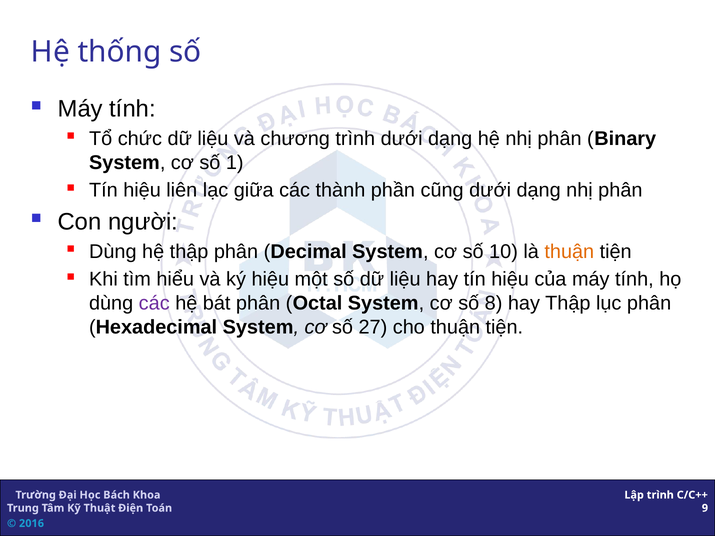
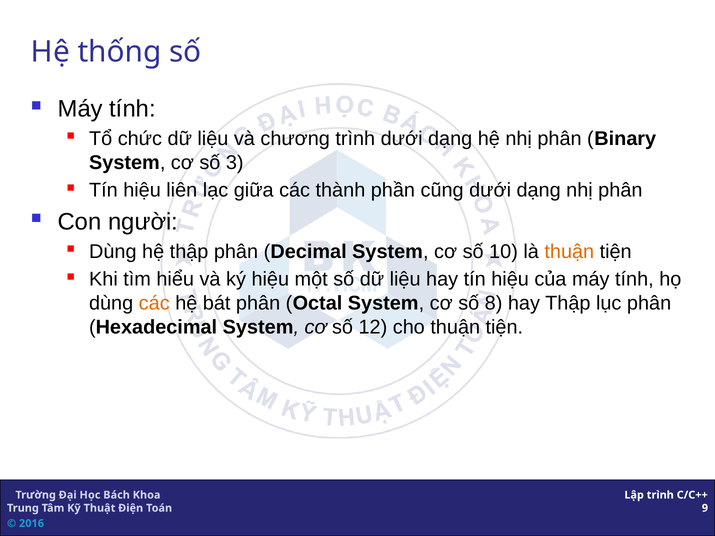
1: 1 -> 3
các at (154, 303) colour: purple -> orange
27: 27 -> 12
